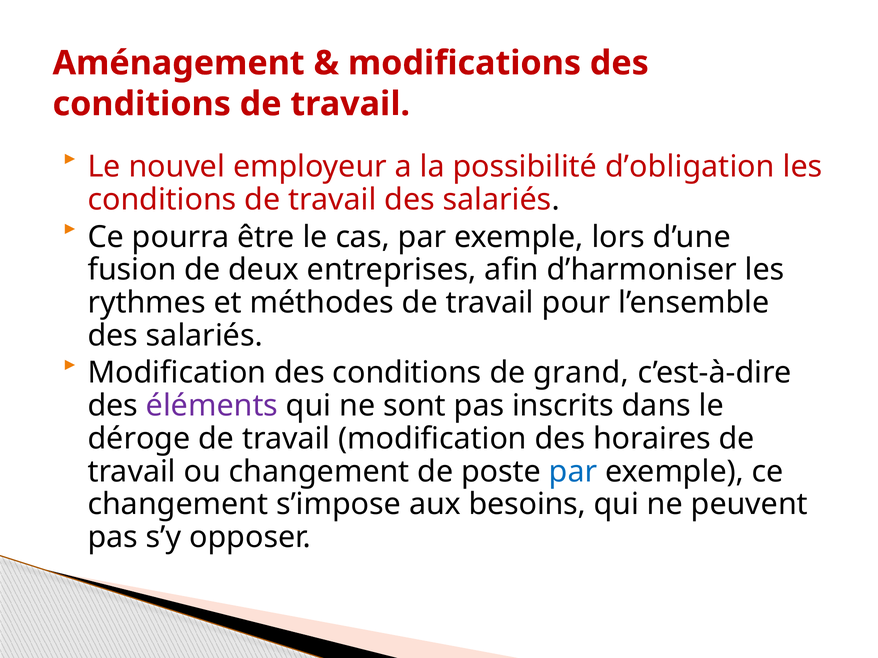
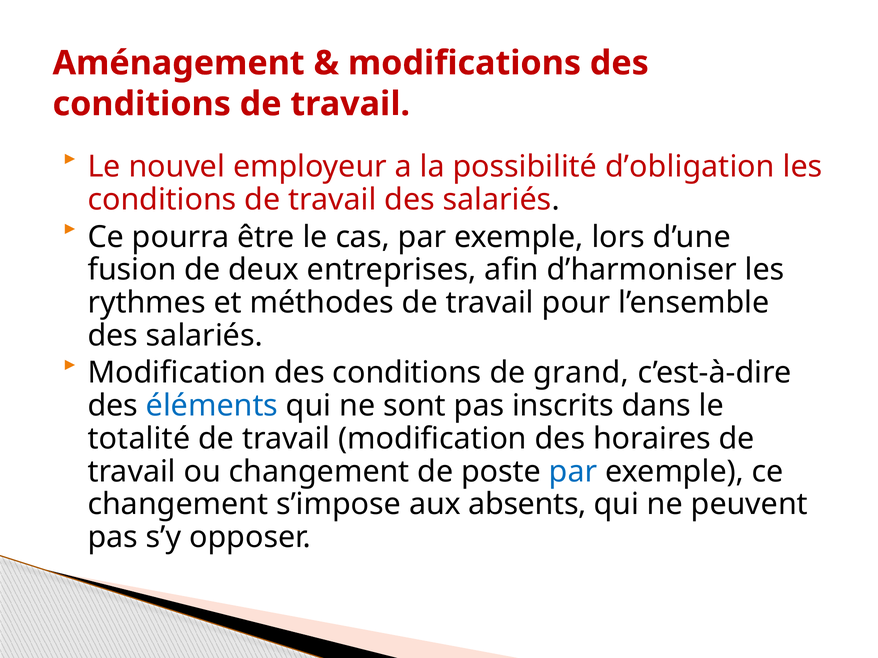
éléments colour: purple -> blue
déroge: déroge -> totalité
besoins: besoins -> absents
